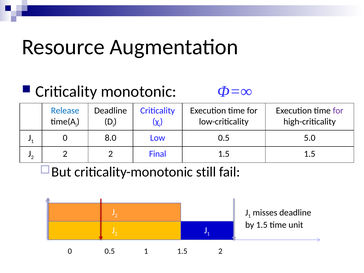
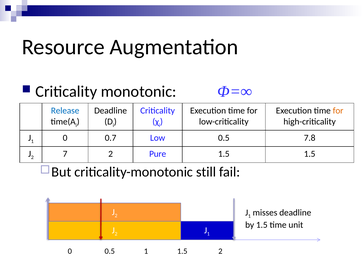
for at (338, 111) colour: purple -> orange
8.0: 8.0 -> 0.7
5.0: 5.0 -> 7.8
2 at (65, 154): 2 -> 7
Final: Final -> Pure
